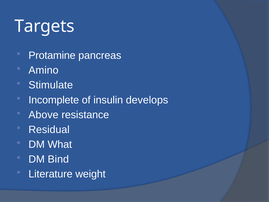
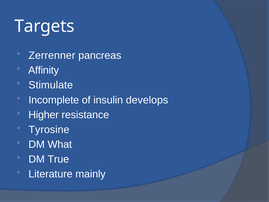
Protamine: Protamine -> Zerrenner
Amino: Amino -> Affinity
Above: Above -> Higher
Residual: Residual -> Tyrosine
Bind: Bind -> True
weight: weight -> mainly
